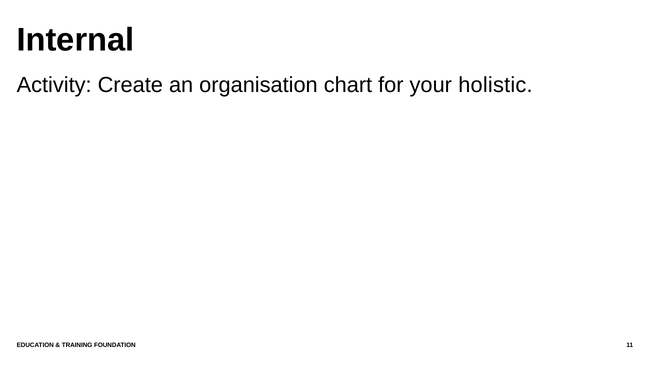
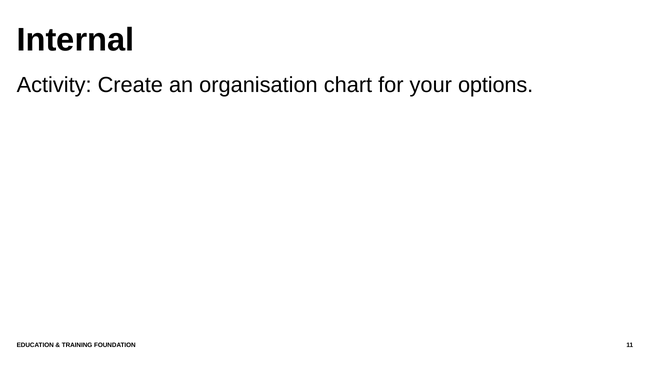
holistic: holistic -> options
